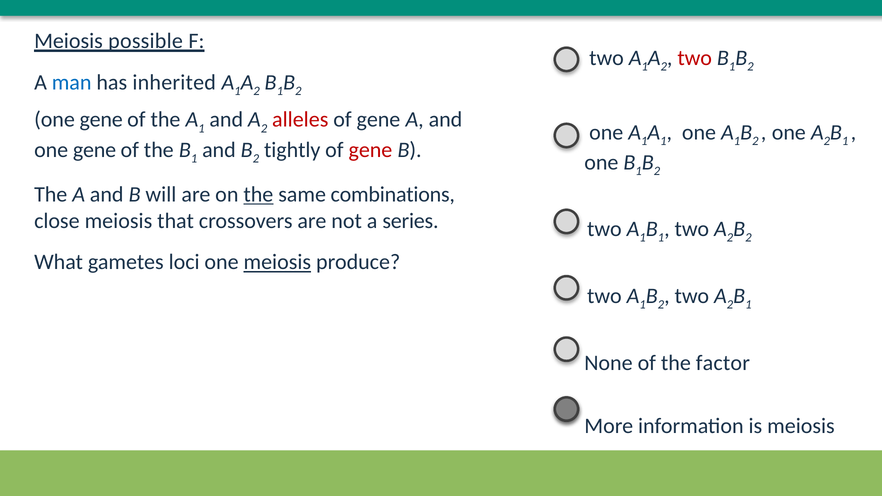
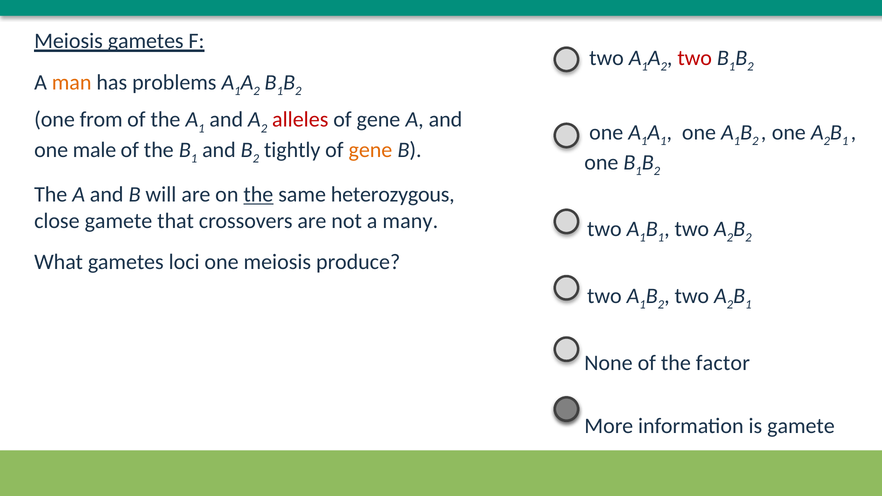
Meiosis possible: possible -> gametes
man colour: blue -> orange
inherited: inherited -> problems
gene at (101, 120): gene -> from
gene at (94, 150): gene -> male
gene at (370, 150) colour: red -> orange
combinations: combinations -> heterozygous
close meiosis: meiosis -> gamete
series: series -> many
meiosis at (277, 262) underline: present -> none
is meiosis: meiosis -> gamete
